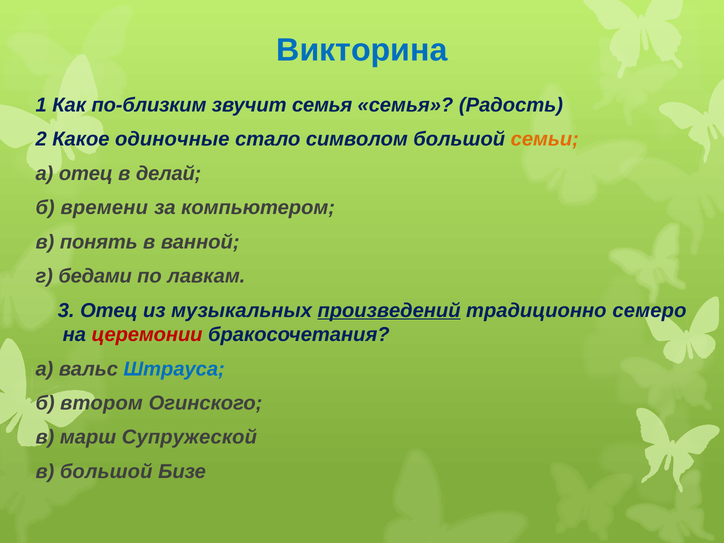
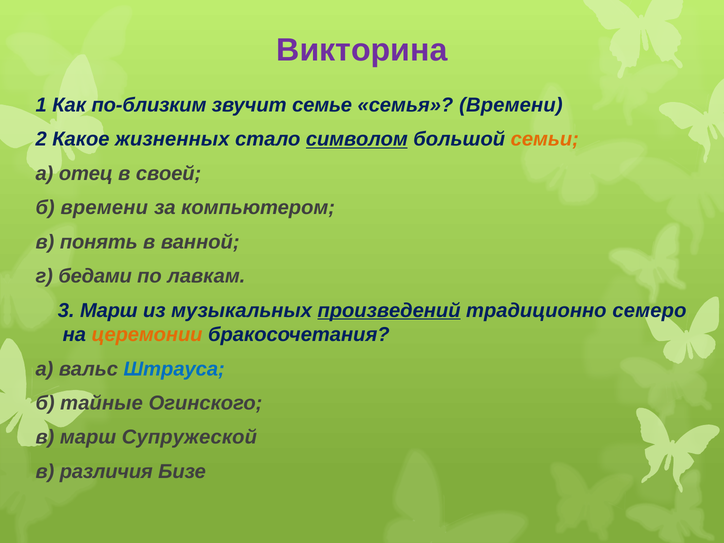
Викторина colour: blue -> purple
звучит семья: семья -> семье
семья Радость: Радость -> Времени
одиночные: одиночные -> жизненных
символом underline: none -> present
делай: делай -> своей
3 Отец: Отец -> Марш
церемонии colour: red -> orange
втором: втором -> тайные
в большой: большой -> различия
